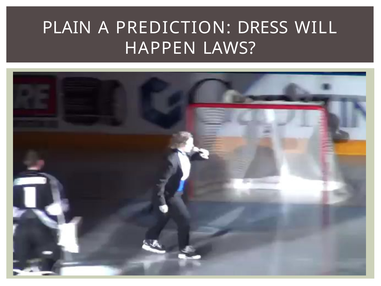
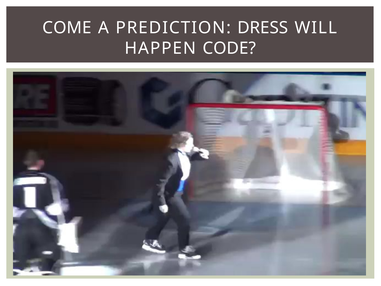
PLAIN: PLAIN -> COME
LAWS: LAWS -> CODE
